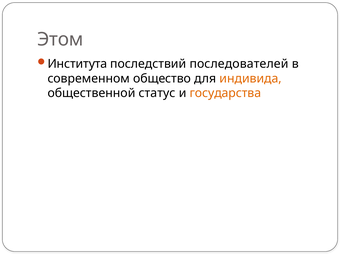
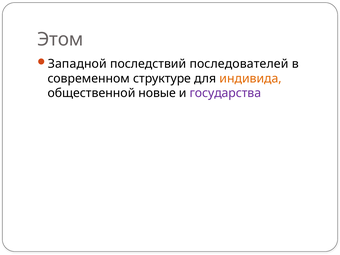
Института: Института -> Западной
общество: общество -> структуре
статус: статус -> новые
государства colour: orange -> purple
